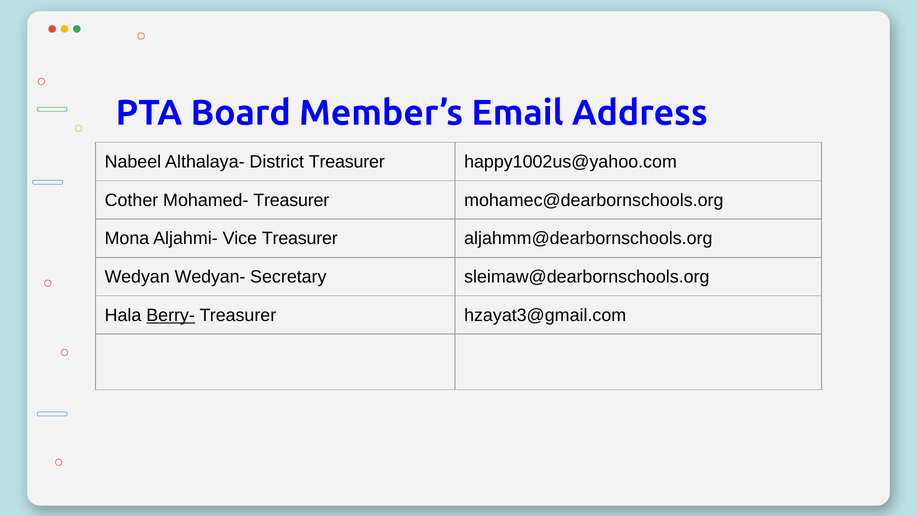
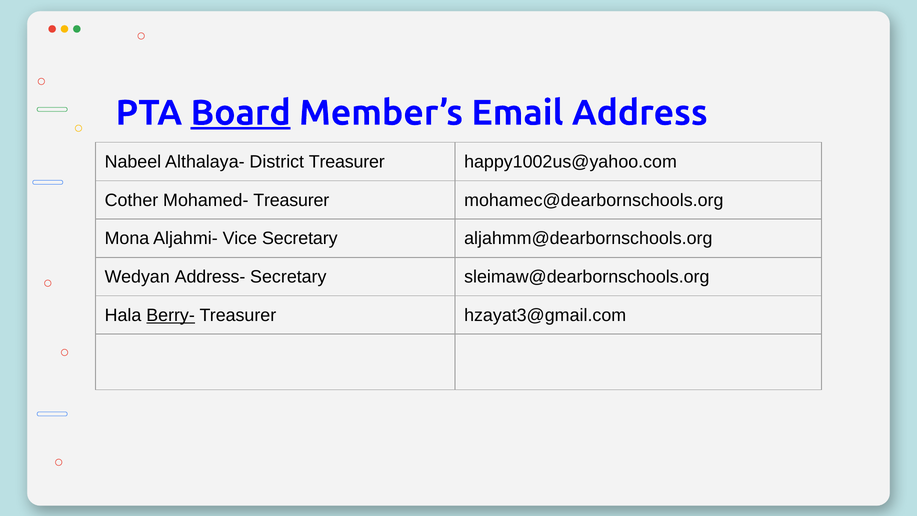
Board underline: none -> present
Vice Treasurer: Treasurer -> Secretary
Wedyan-: Wedyan- -> Address-
